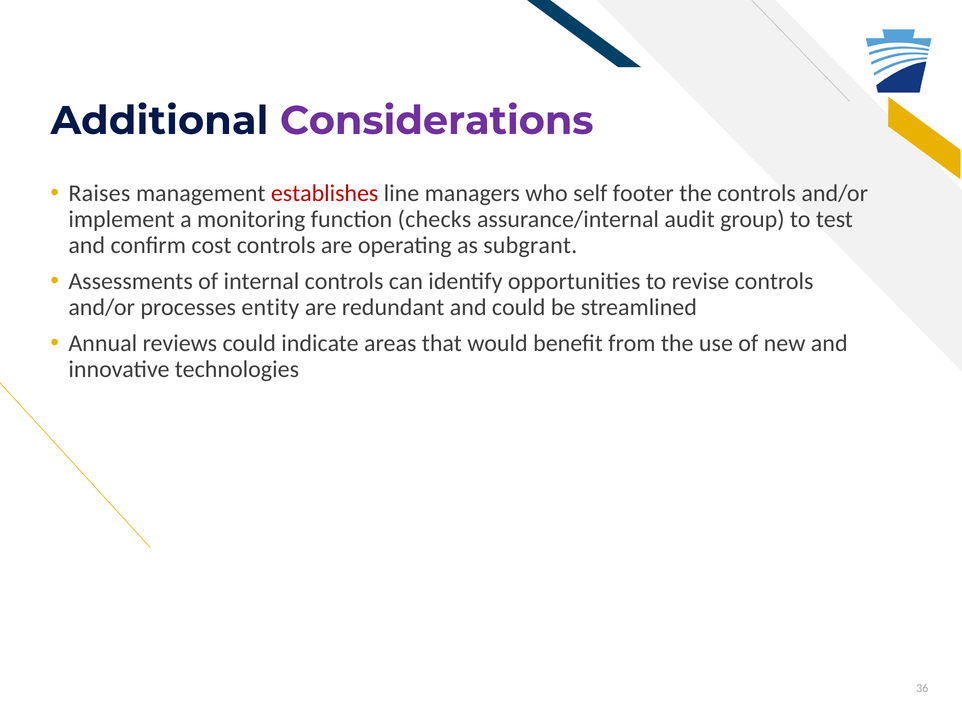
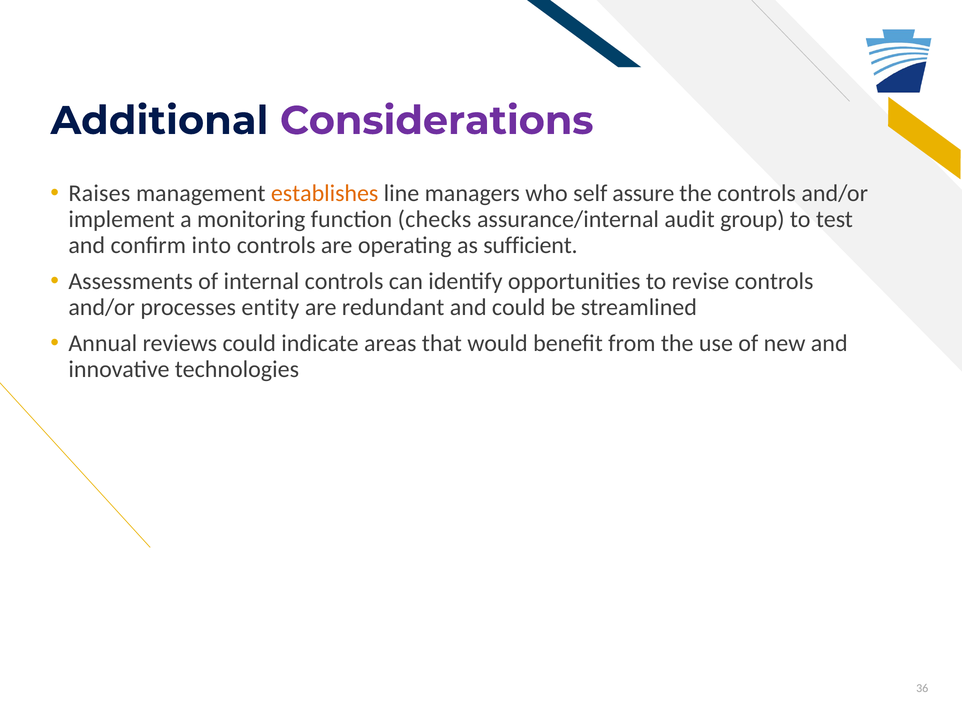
establishes colour: red -> orange
footer: footer -> assure
cost: cost -> into
subgrant: subgrant -> sufficient
